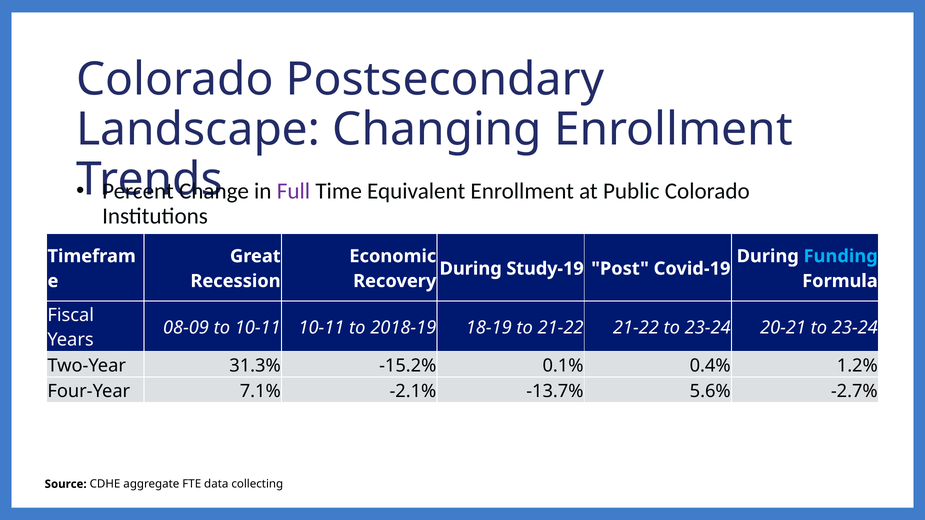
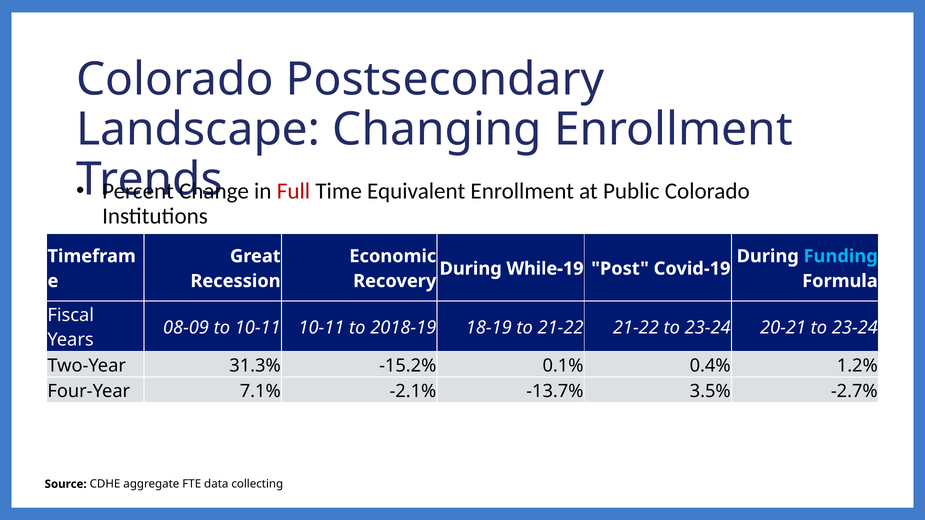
Full colour: purple -> red
Study-19: Study-19 -> While-19
5.6%: 5.6% -> 3.5%
